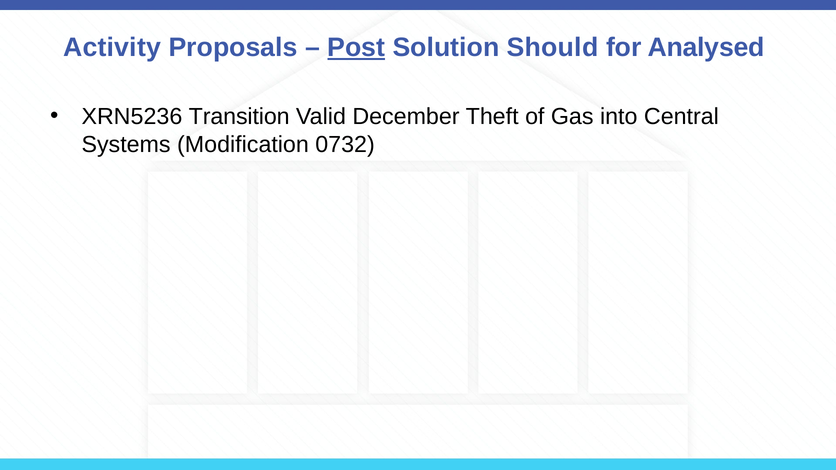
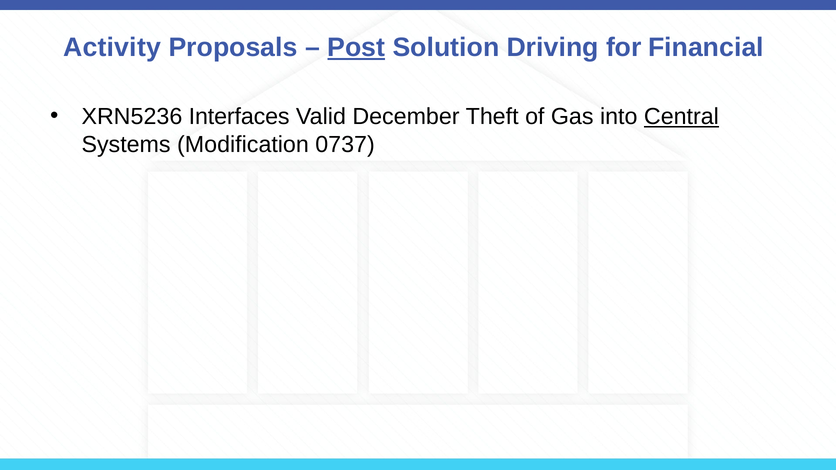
Should: Should -> Driving
Analysed: Analysed -> Financial
Transition: Transition -> Interfaces
Central underline: none -> present
0732: 0732 -> 0737
